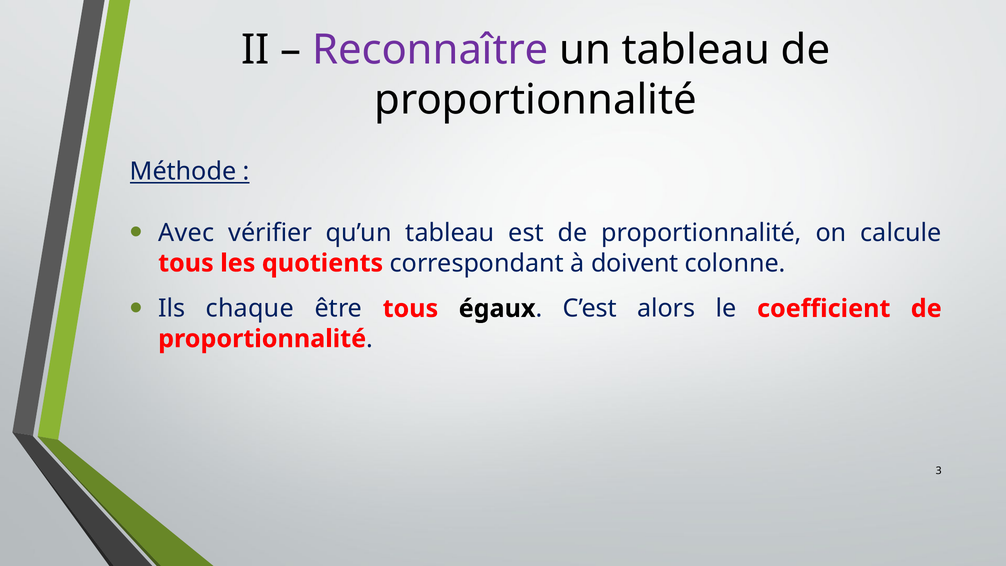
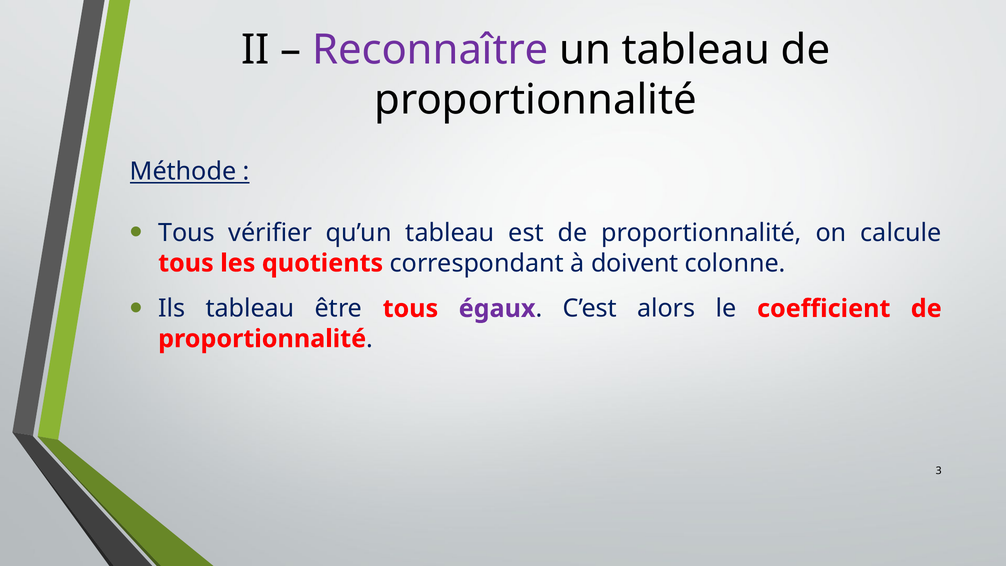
Avec at (186, 233): Avec -> Tous
Ils chaque: chaque -> tableau
égaux colour: black -> purple
